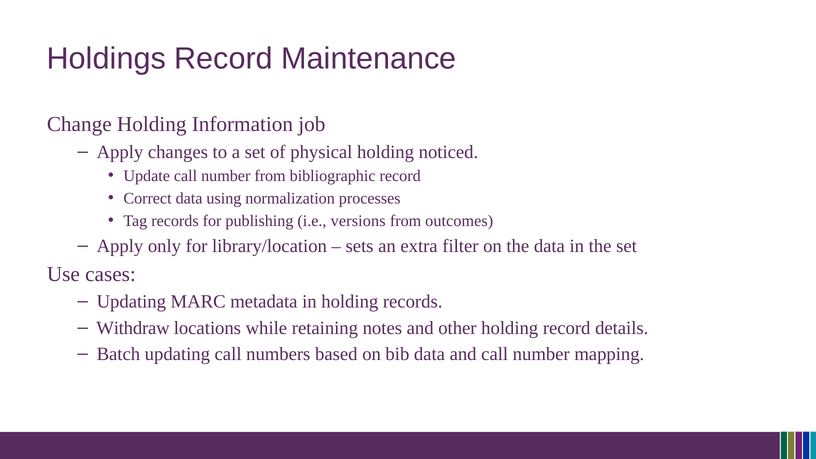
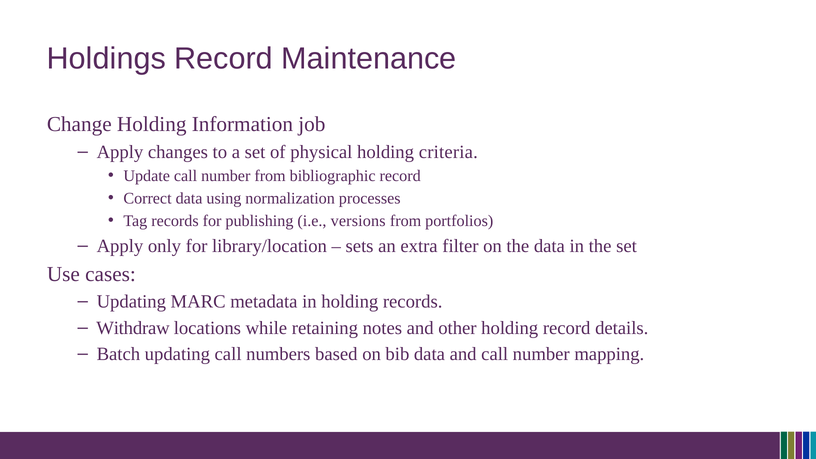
noticed: noticed -> criteria
outcomes: outcomes -> portfolios
